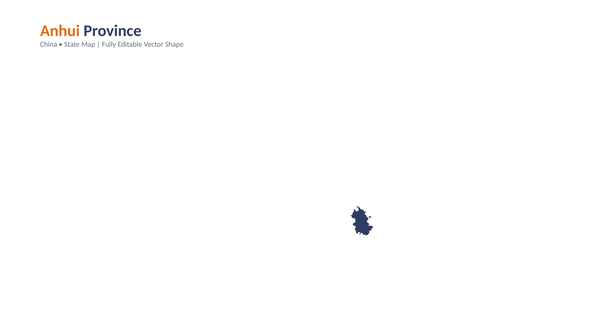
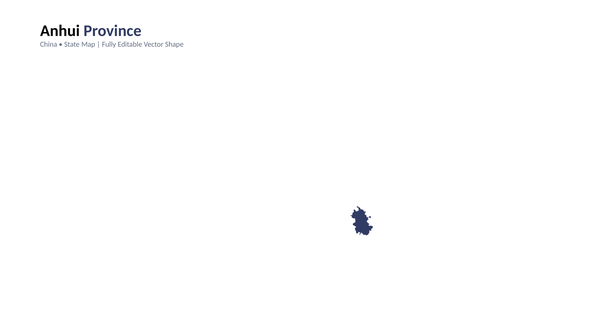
Anhui colour: orange -> black
